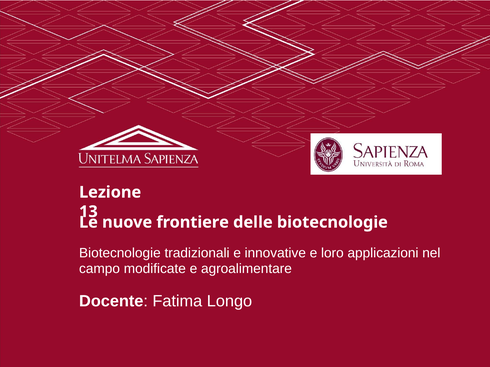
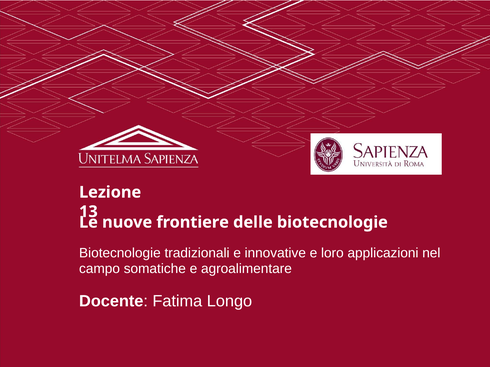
modificate: modificate -> somatiche
